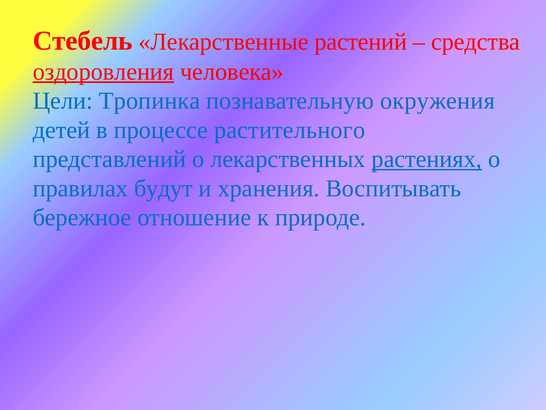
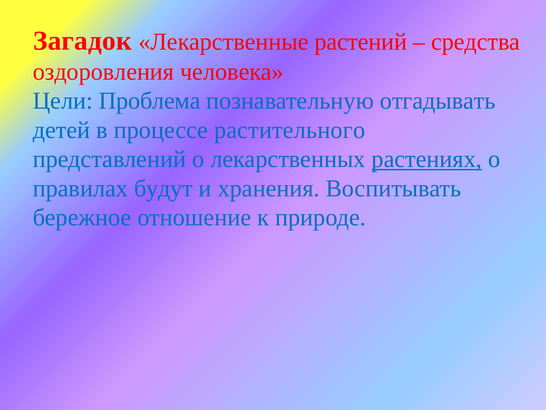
Стебель: Стебель -> Загадок
оздоровления underline: present -> none
Тропинка: Тропинка -> Проблема
окружения: окружения -> отгадывать
